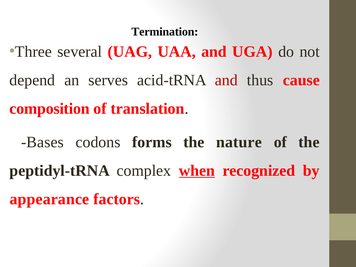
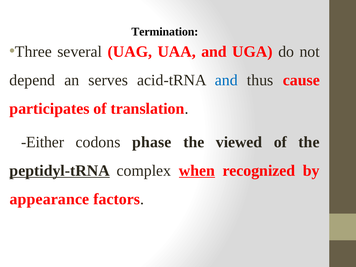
and at (226, 80) colour: red -> blue
composition: composition -> participates
Bases: Bases -> Either
forms: forms -> phase
nature: nature -> viewed
peptidyl-tRNA underline: none -> present
